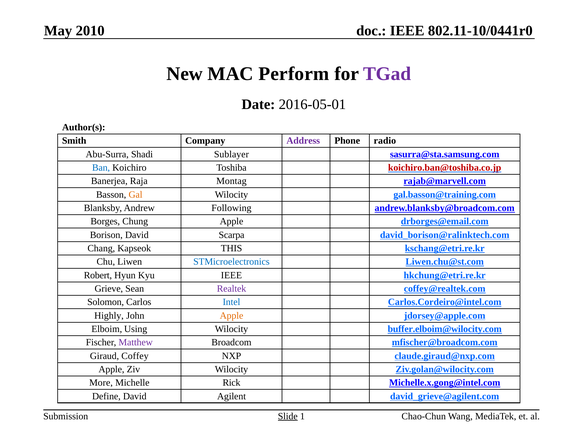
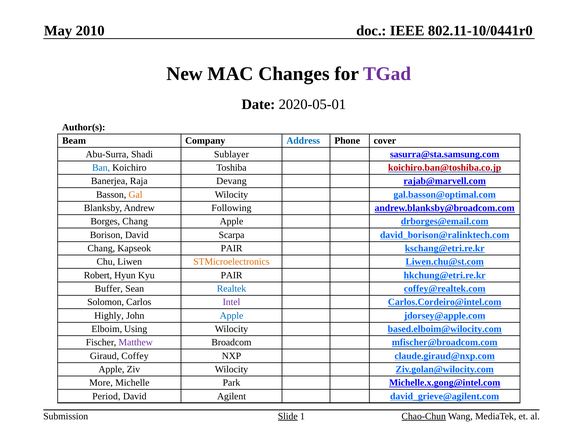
Perform: Perform -> Changes
2016-05-01: 2016-05-01 -> 2020-05-01
Smith: Smith -> Beam
Address colour: purple -> blue
radio: radio -> cover
Montag: Montag -> Devang
gal.basson@training.com: gal.basson@training.com -> gal.basson@optimal.com
Borges Chung: Chung -> Chang
Kapseok THIS: THIS -> PAIR
STMicroelectronics colour: blue -> orange
Kyu IEEE: IEEE -> PAIR
Grieve: Grieve -> Buffer
Realtek colour: purple -> blue
Intel colour: blue -> purple
Apple at (232, 315) colour: orange -> blue
buffer.elboim@wilocity.com: buffer.elboim@wilocity.com -> based.elboim@wilocity.com
Rick: Rick -> Park
Define: Define -> Period
Chao-Chun underline: none -> present
